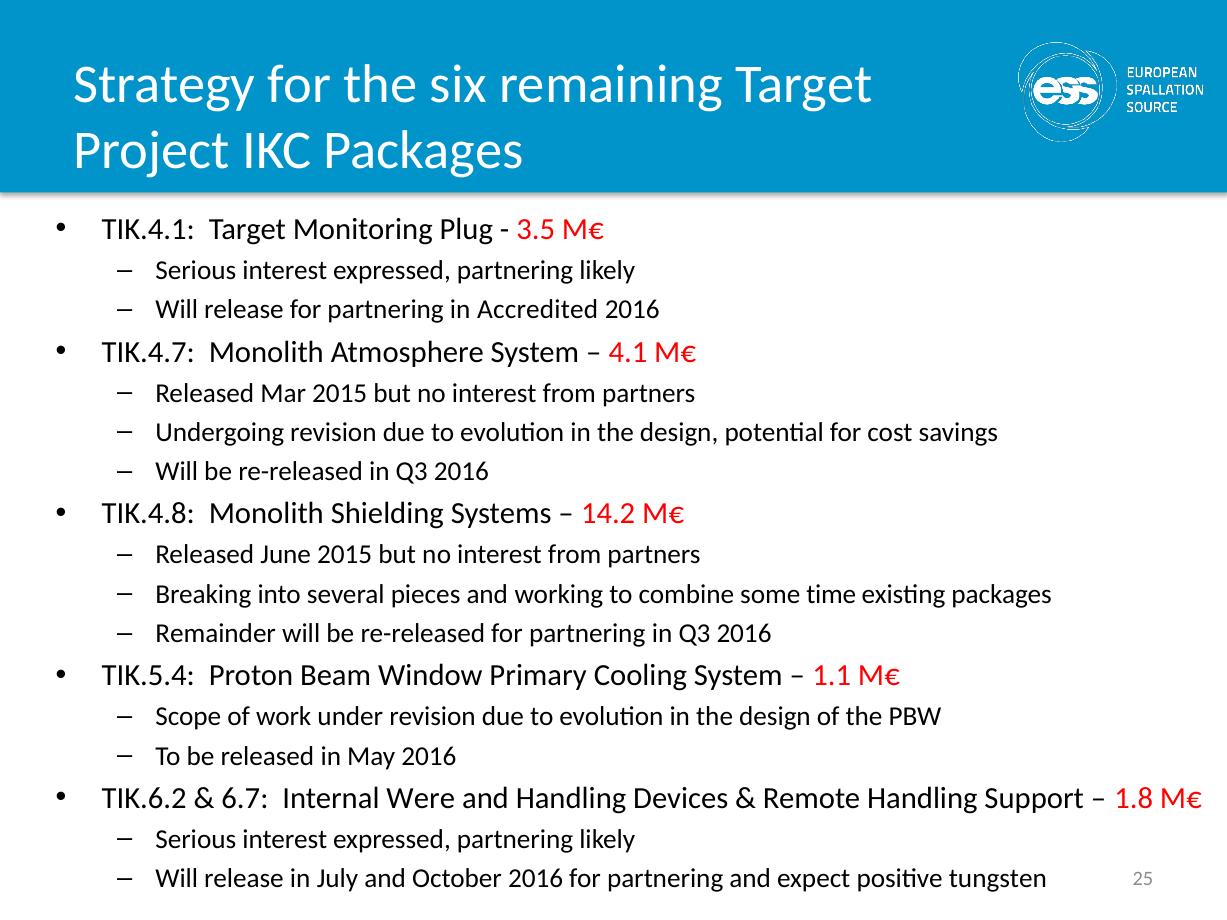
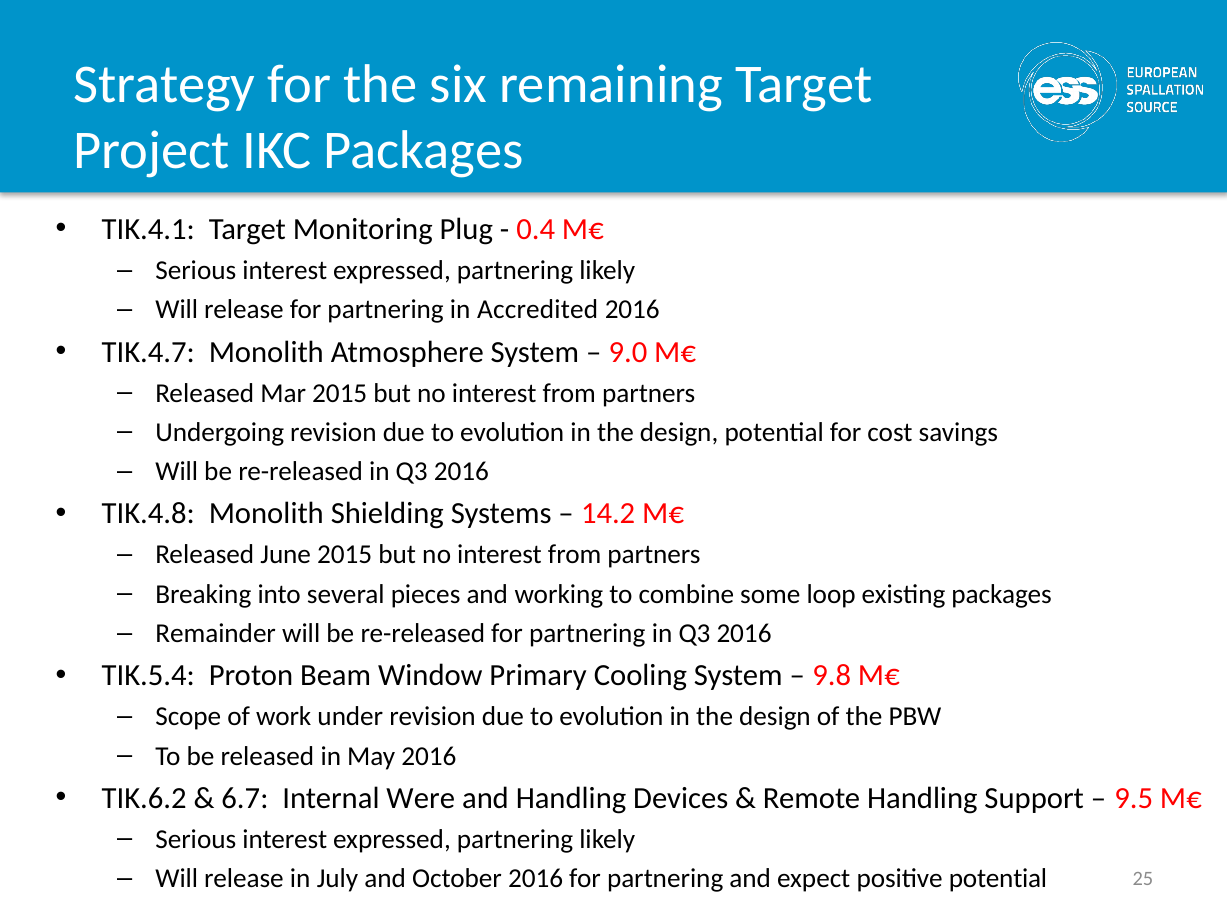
3.5: 3.5 -> 0.4
4.1: 4.1 -> 9.0
time: time -> loop
1.1: 1.1 -> 9.8
1.8: 1.8 -> 9.5
positive tungsten: tungsten -> potential
